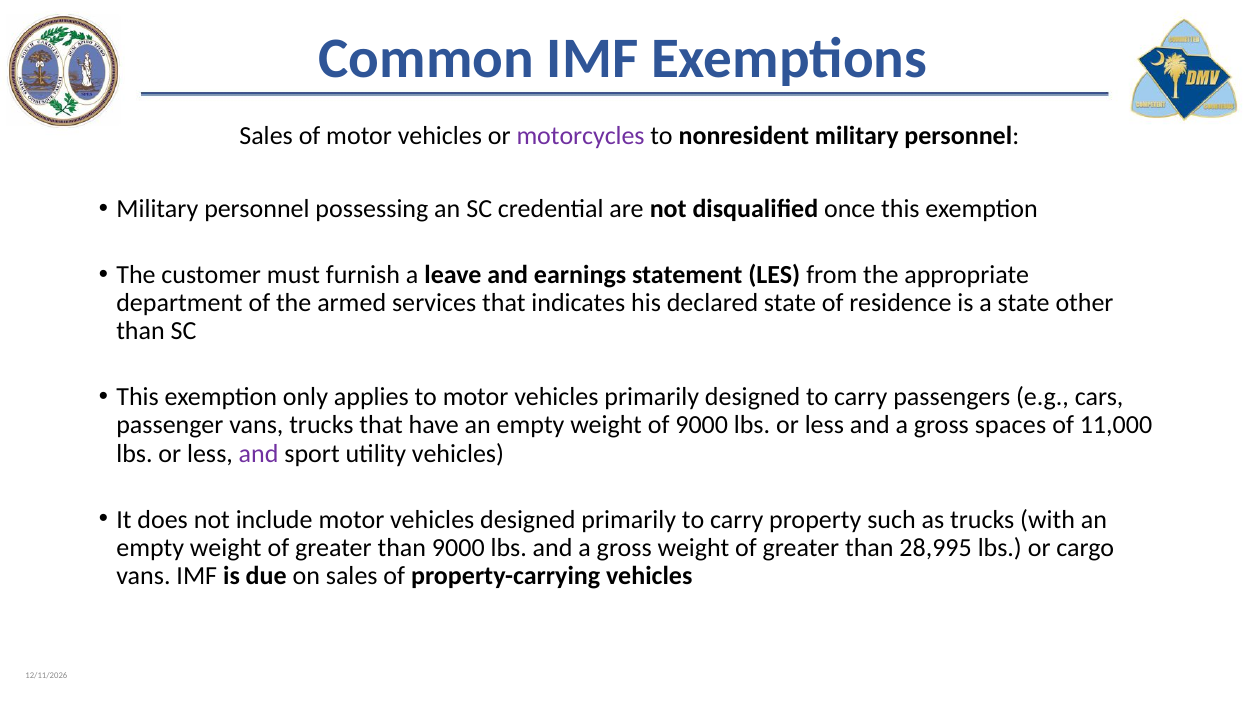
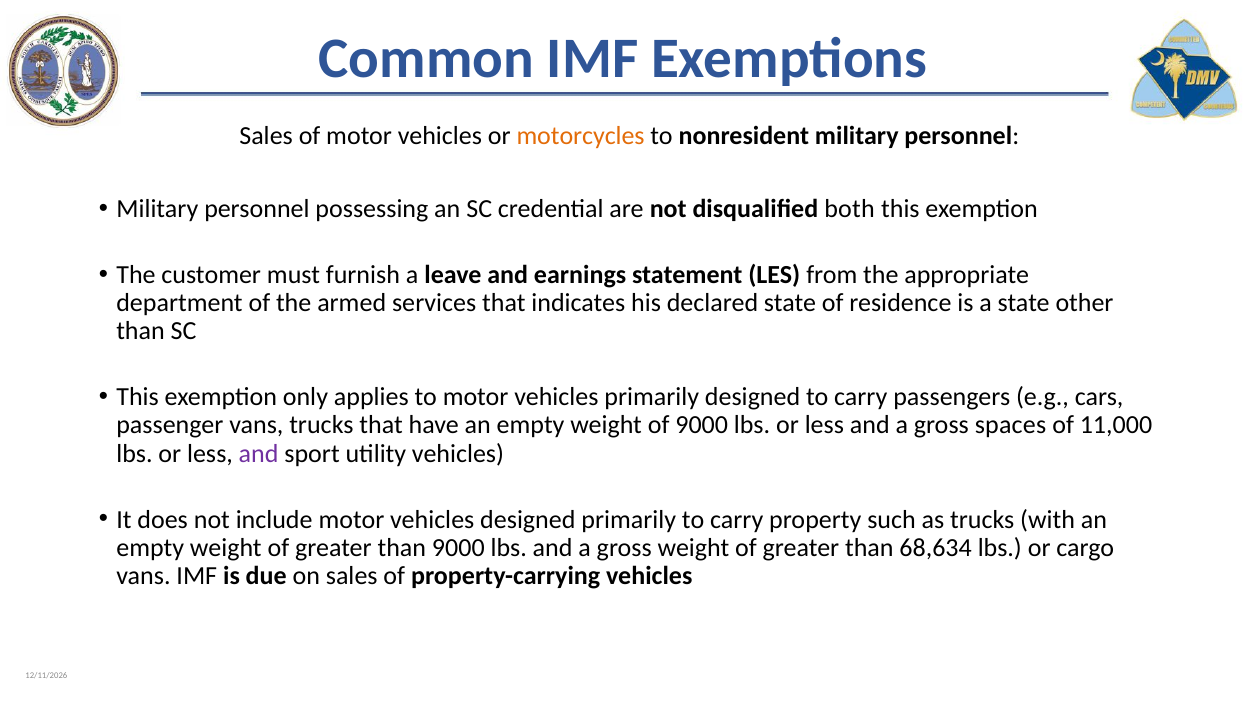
motorcycles colour: purple -> orange
once: once -> both
28,995: 28,995 -> 68,634
